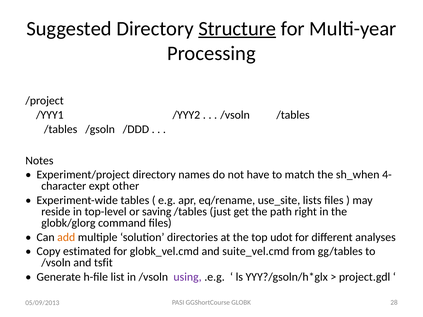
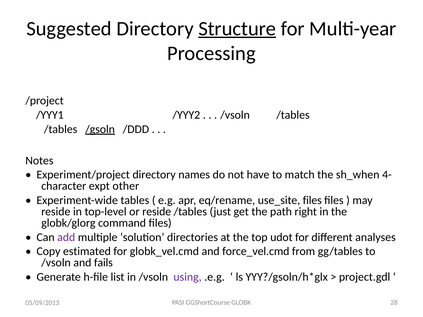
/gsoln underline: none -> present
use_site lists: lists -> files
or saving: saving -> reside
add colour: orange -> purple
suite_vel.cmd: suite_vel.cmd -> force_vel.cmd
tsfit: tsfit -> fails
